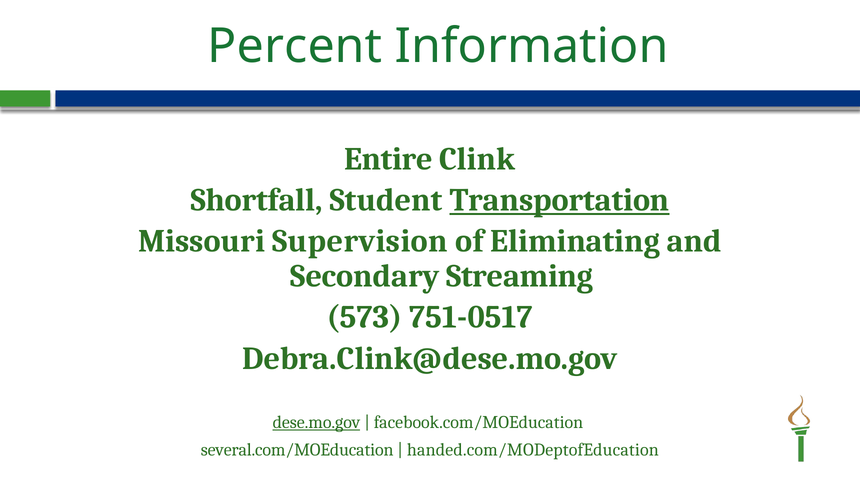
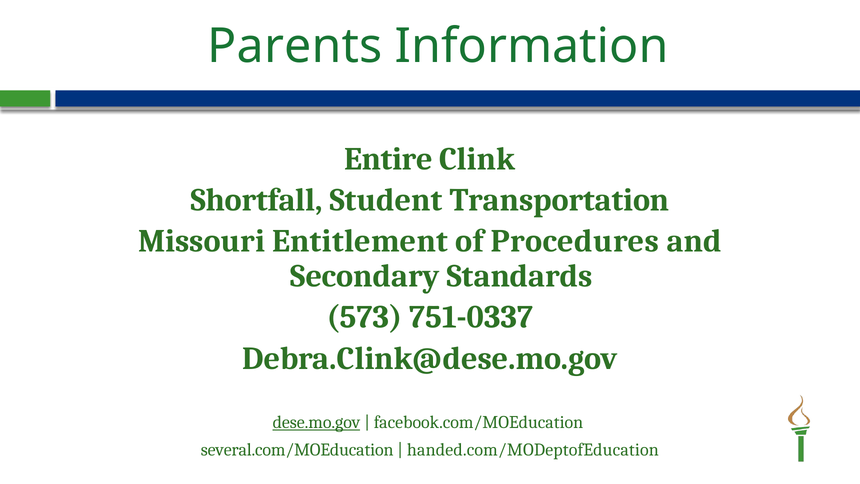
Percent: Percent -> Parents
Transportation underline: present -> none
Supervision: Supervision -> Entitlement
Eliminating: Eliminating -> Procedures
Streaming: Streaming -> Standards
751-0517: 751-0517 -> 751-0337
